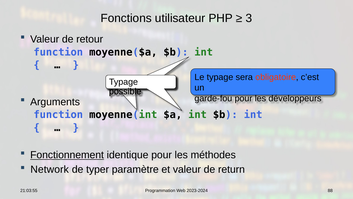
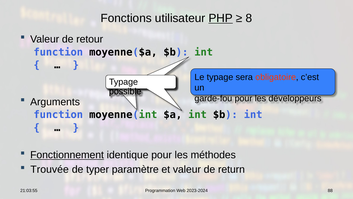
PHP underline: none -> present
3: 3 -> 8
Network: Network -> Trouvée
